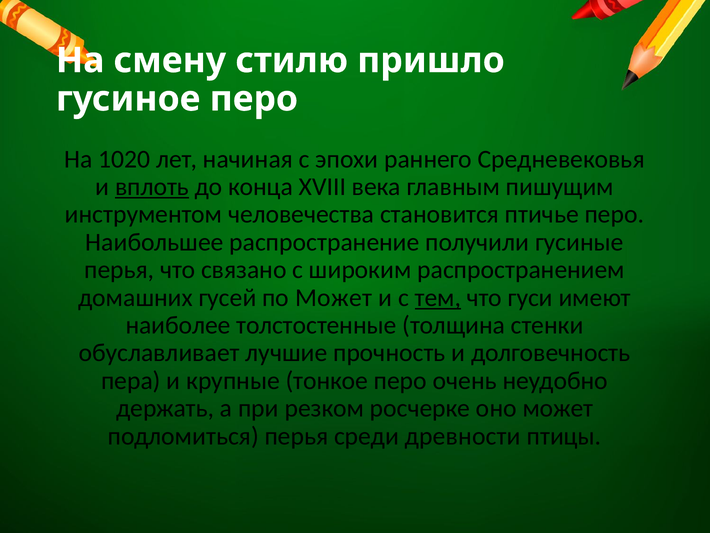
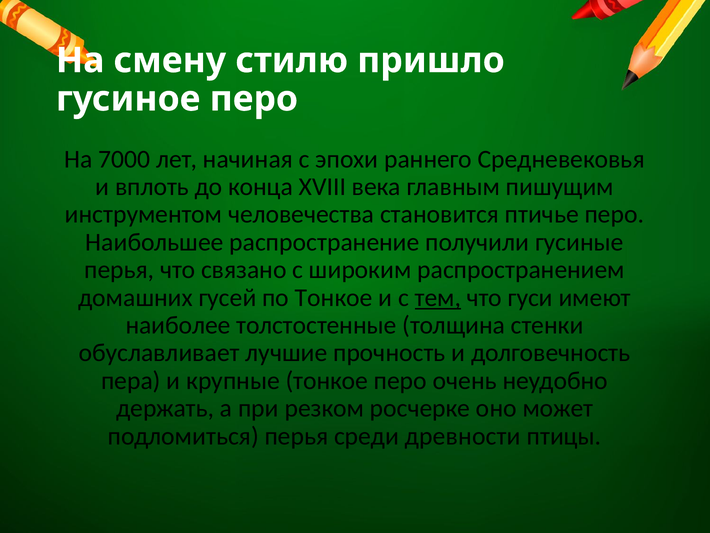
1020: 1020 -> 7000
вплоть underline: present -> none
по Может: Может -> Тонкое
